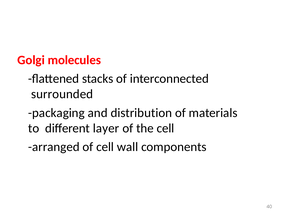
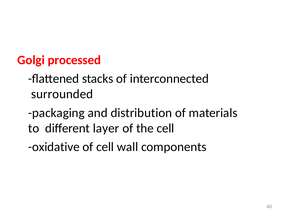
molecules: molecules -> processed
arranged: arranged -> oxidative
